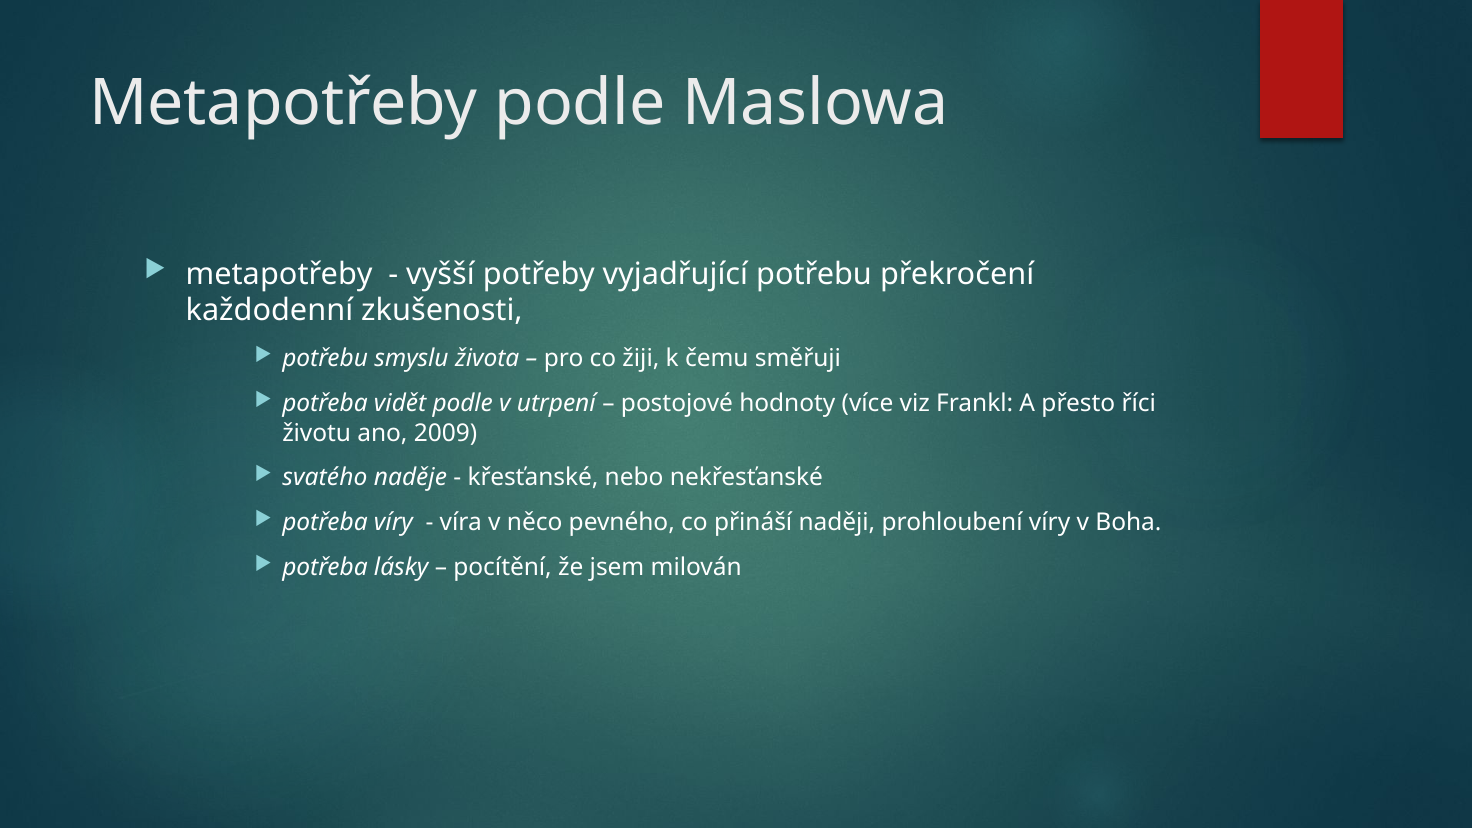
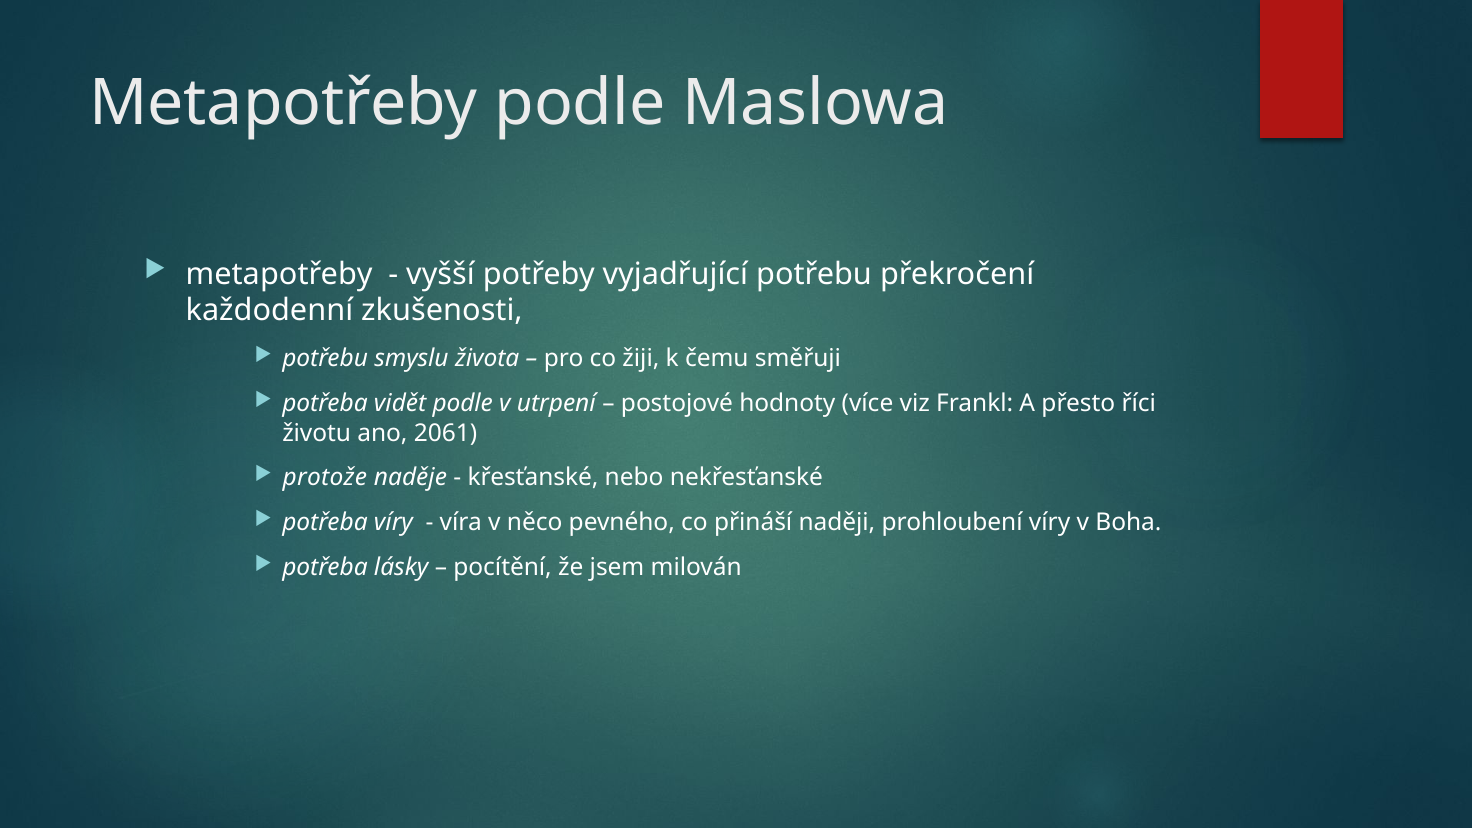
2009: 2009 -> 2061
svatého: svatého -> protože
